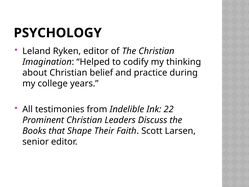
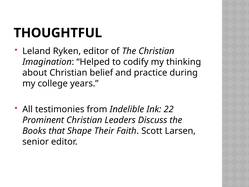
PSYCHOLOGY: PSYCHOLOGY -> THOUGHTFUL
